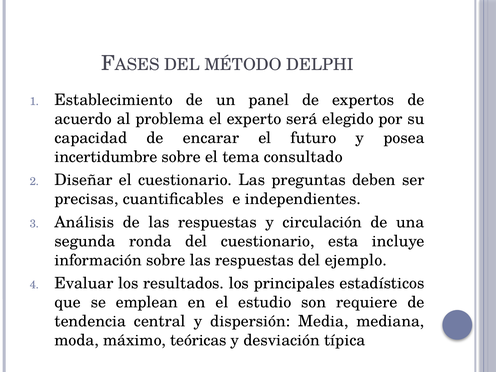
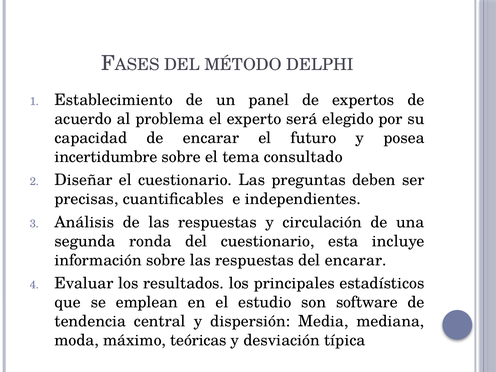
del ejemplo: ejemplo -> encarar
requiere: requiere -> software
